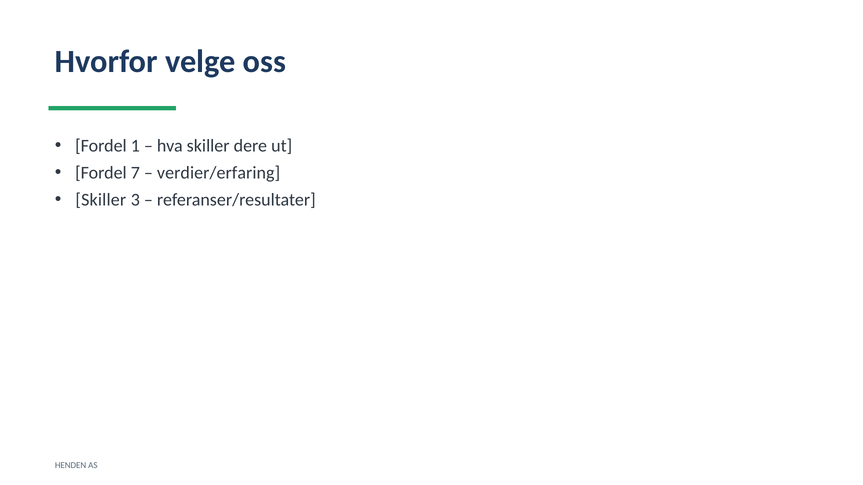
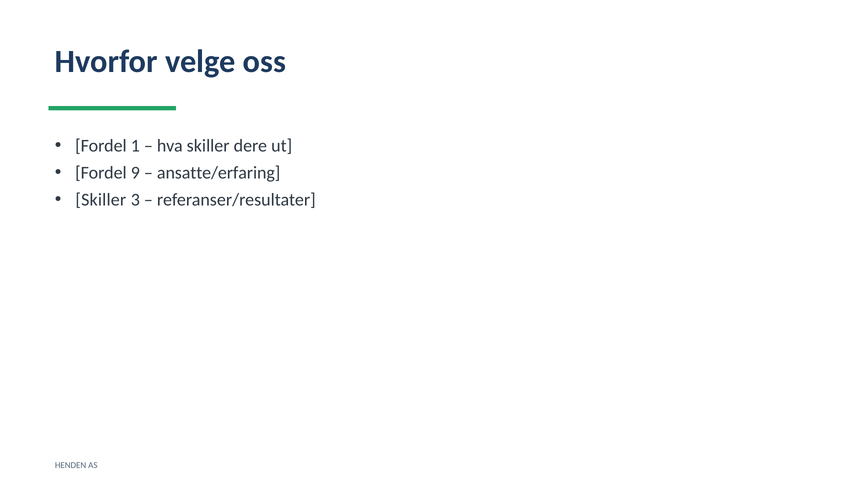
7: 7 -> 9
verdier/erfaring: verdier/erfaring -> ansatte/erfaring
